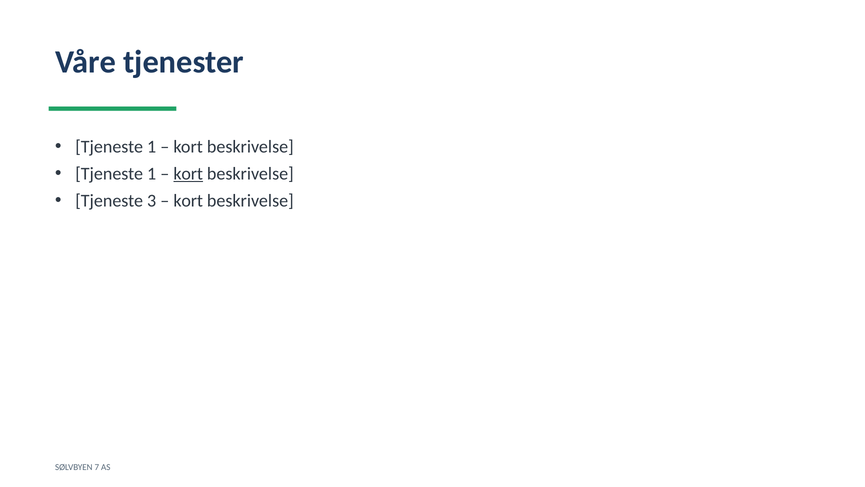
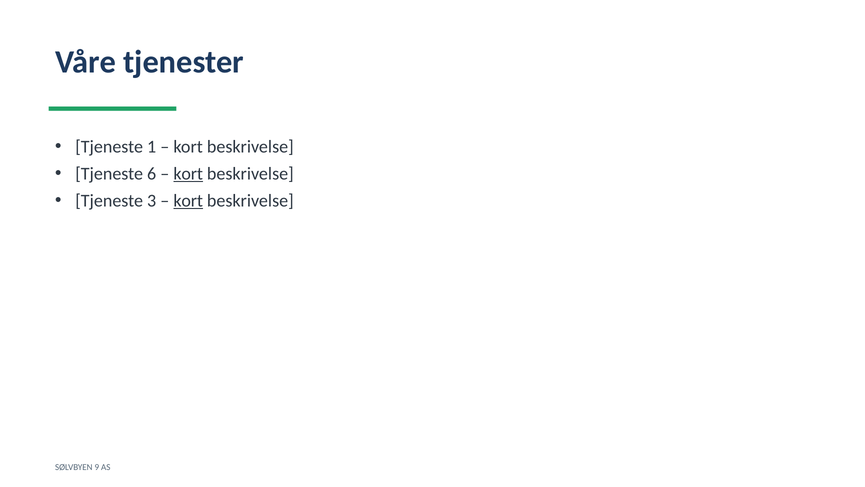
1 at (152, 174): 1 -> 6
kort at (188, 201) underline: none -> present
7: 7 -> 9
